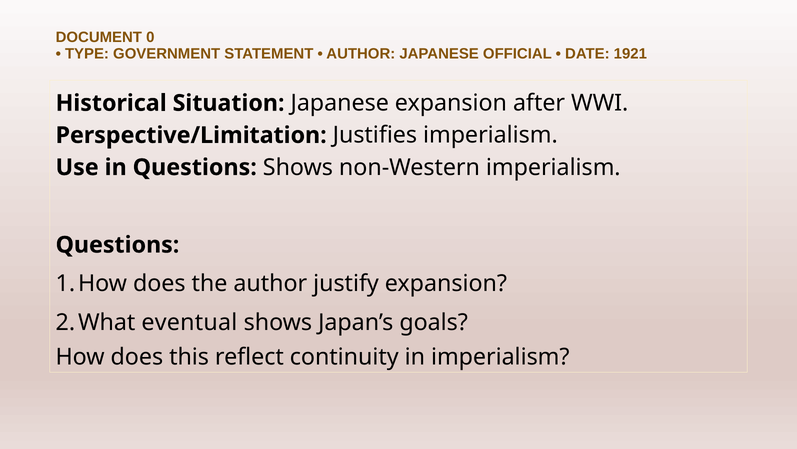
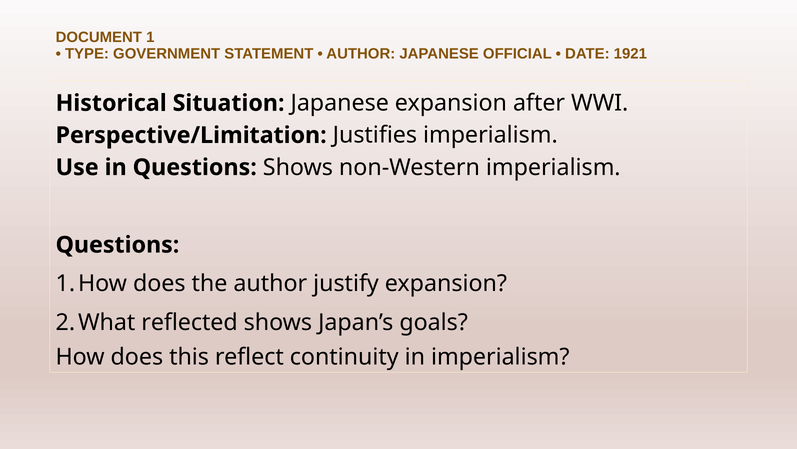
0: 0 -> 1
eventual: eventual -> reflected
